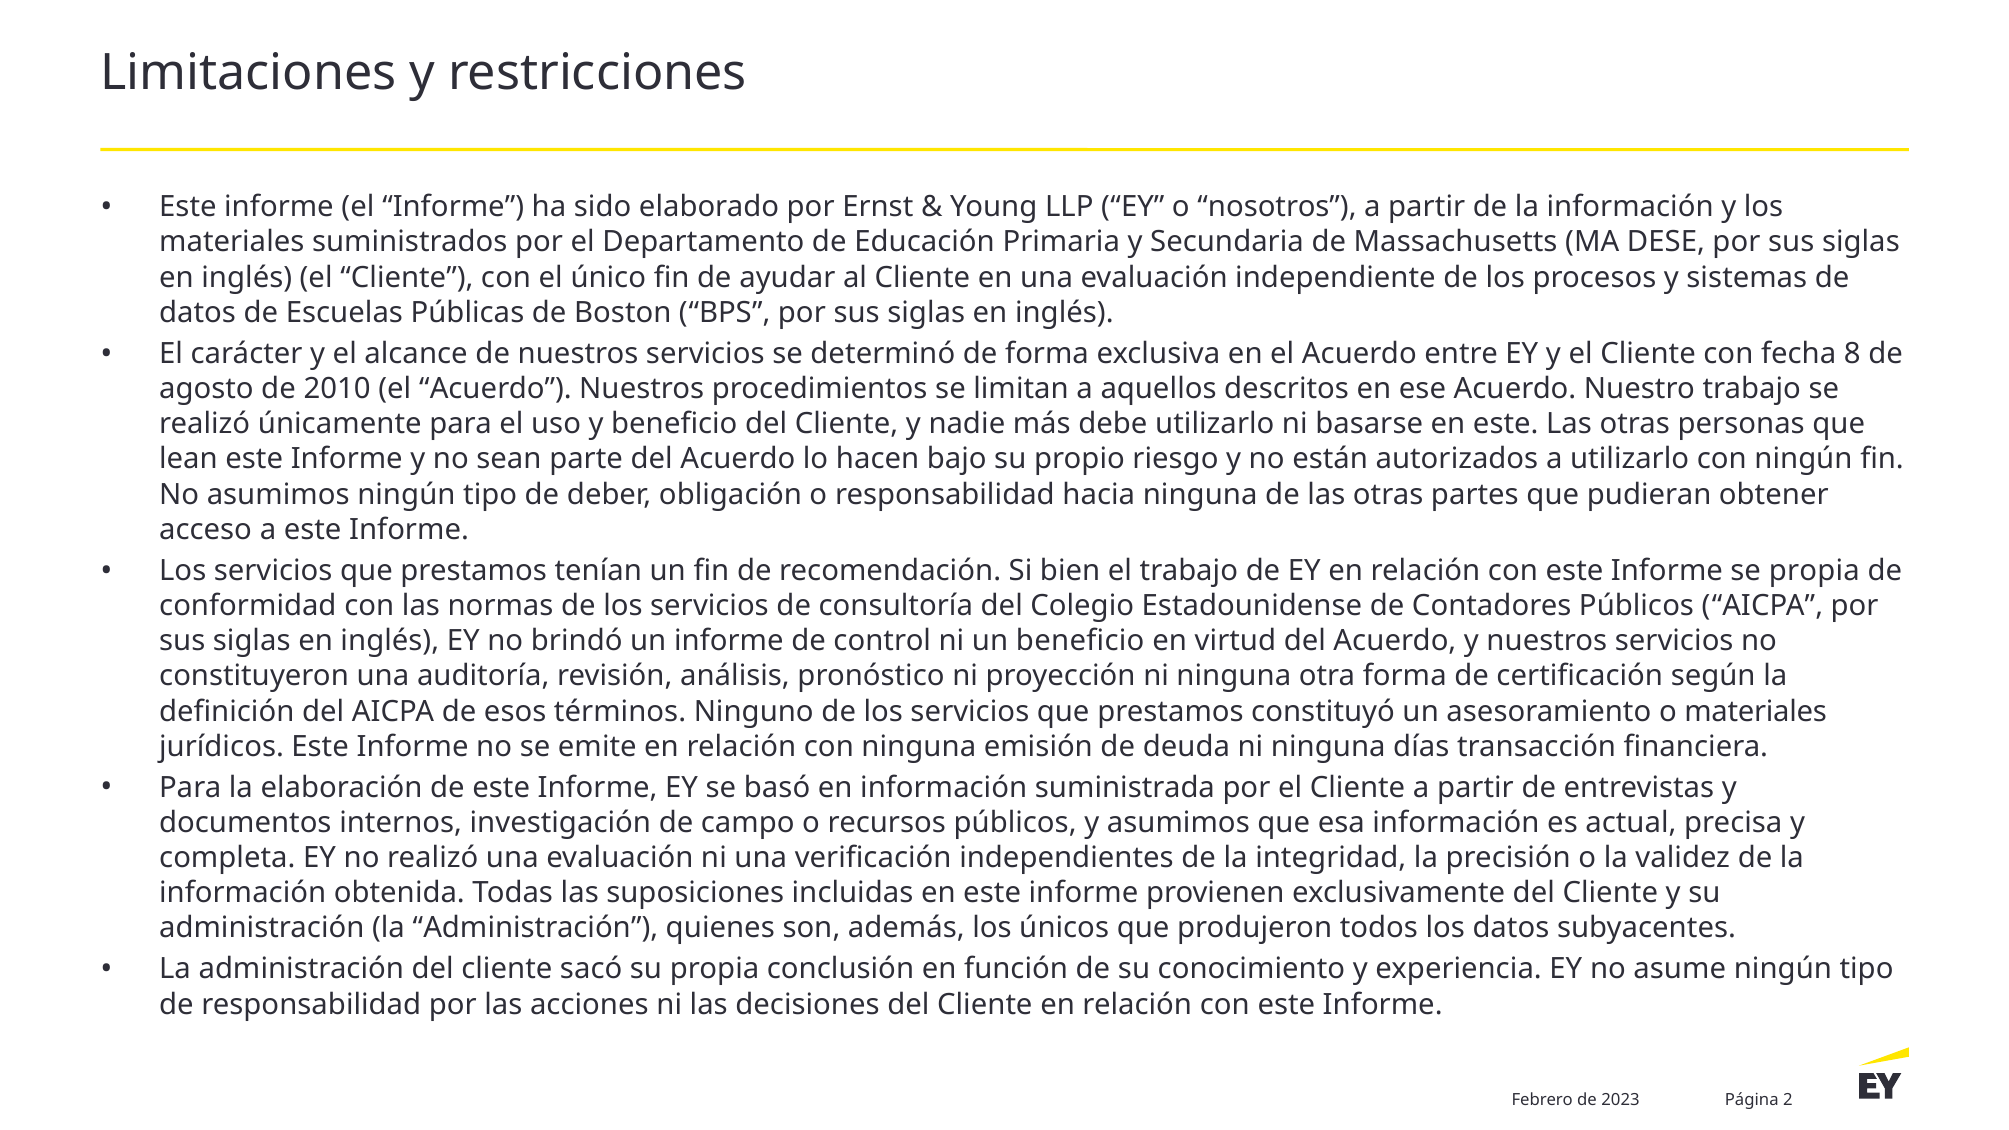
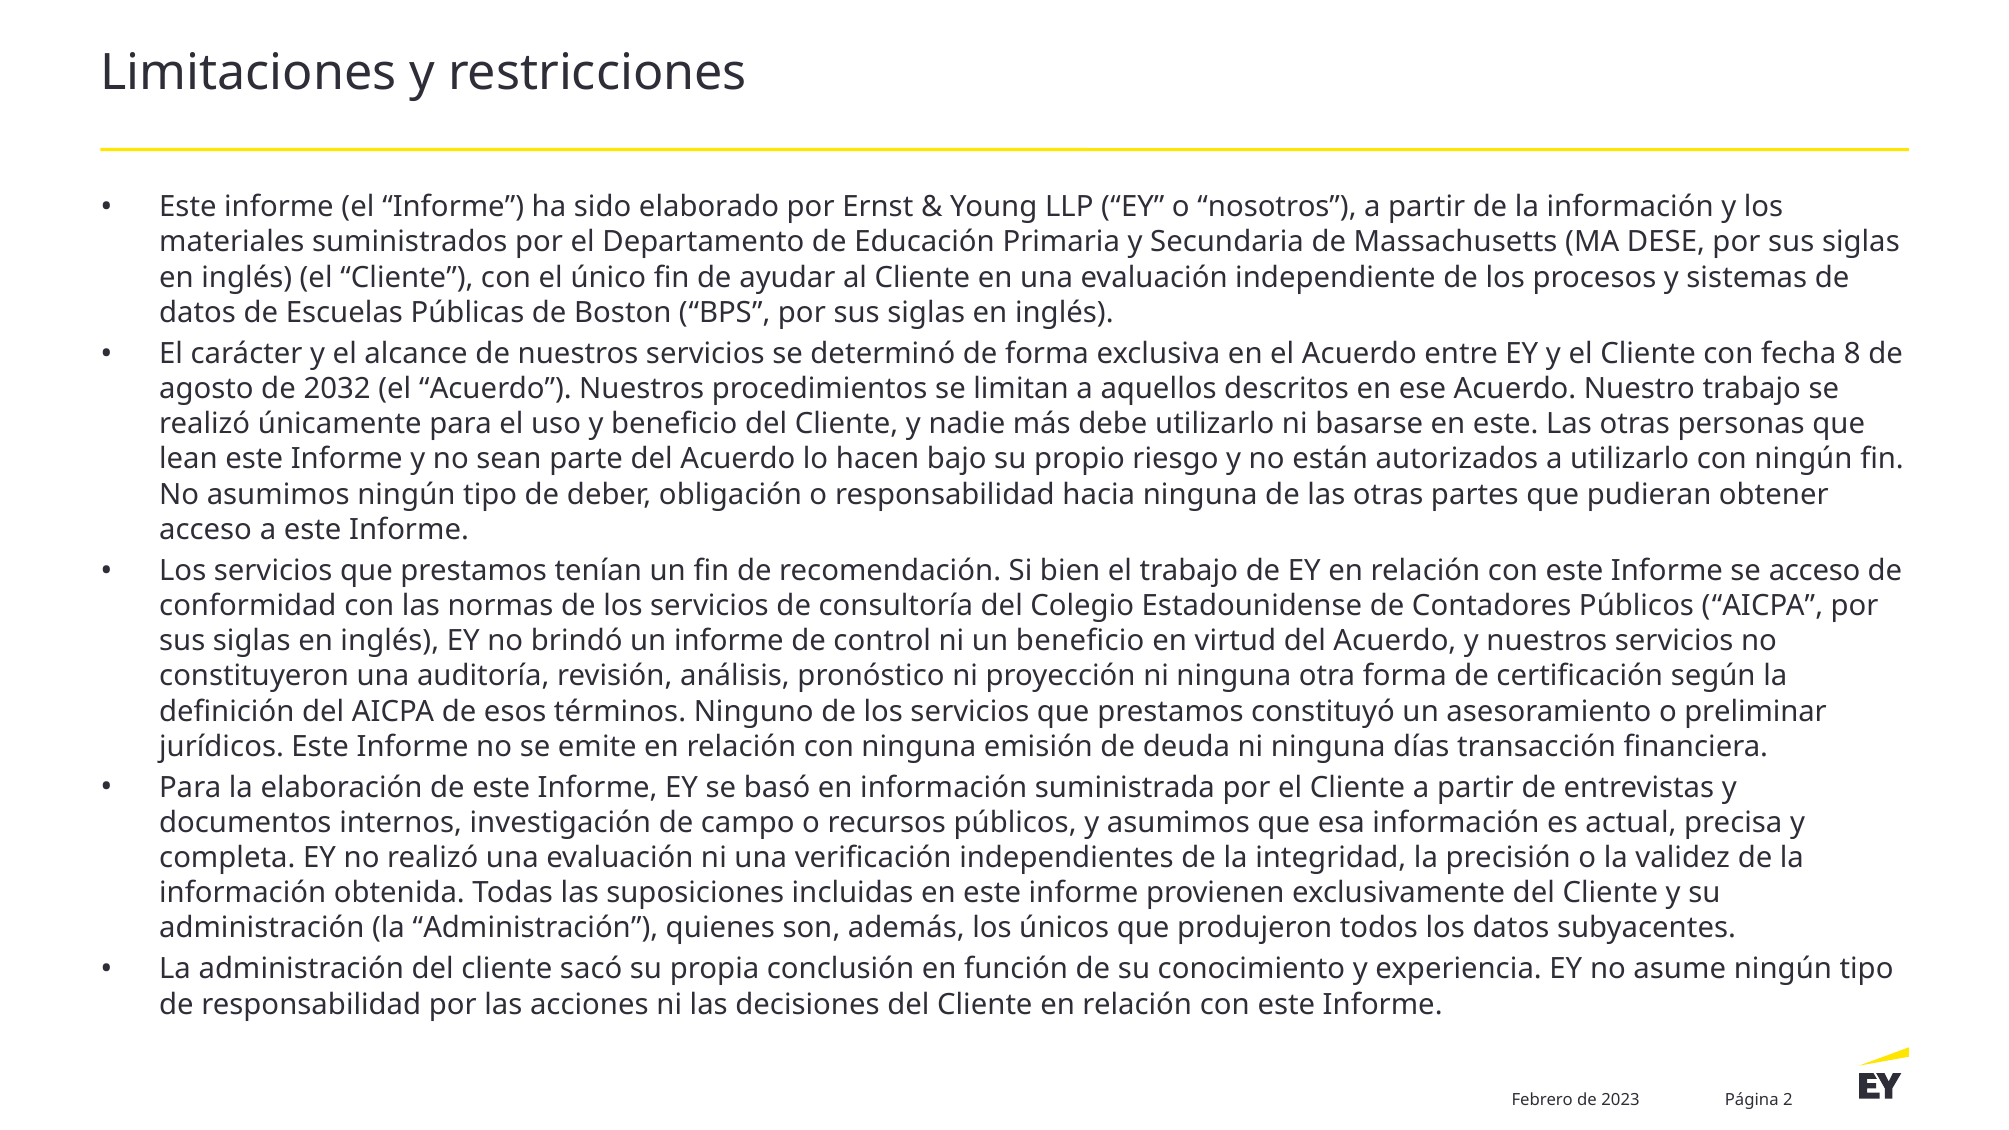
2010: 2010 -> 2032
se propia: propia -> acceso
o materiales: materiales -> preliminar
